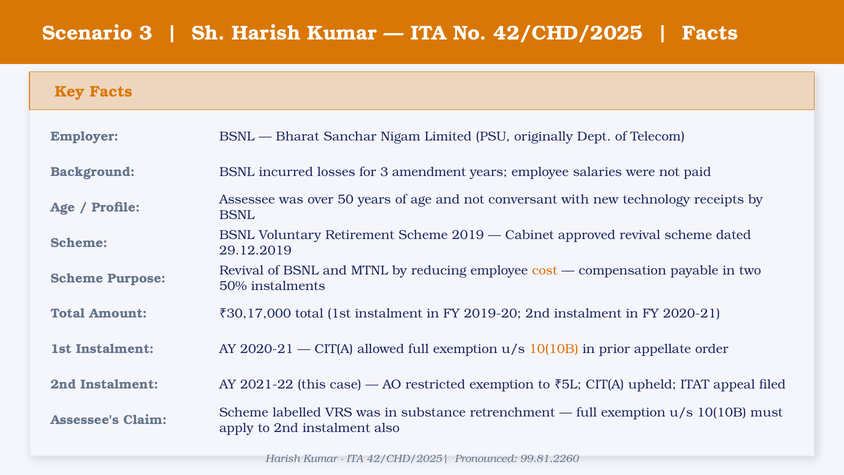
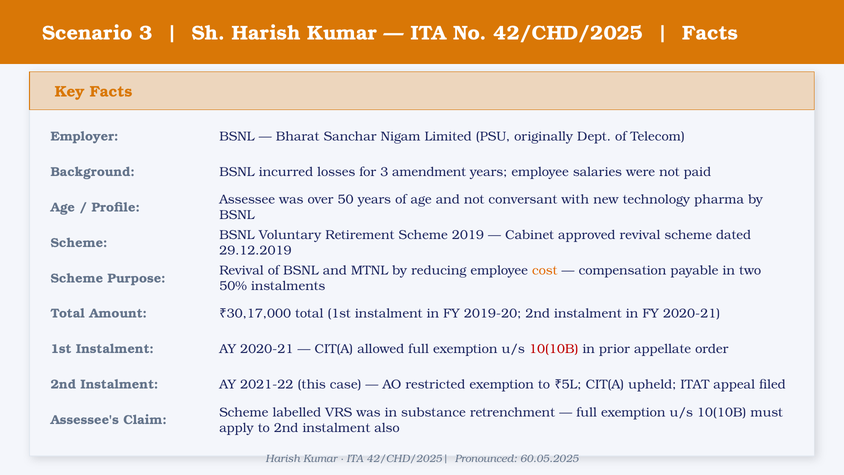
receipts: receipts -> pharma
10(10B at (554, 349) colour: orange -> red
99.81.2260: 99.81.2260 -> 60.05.2025
